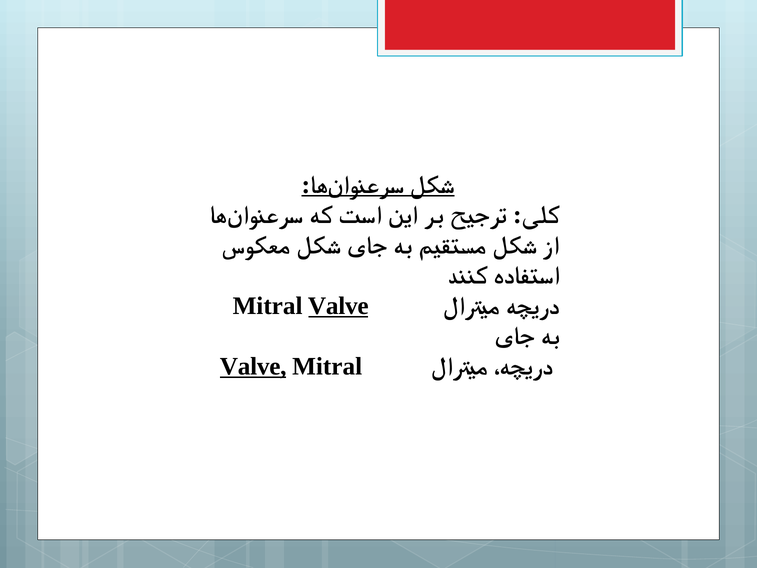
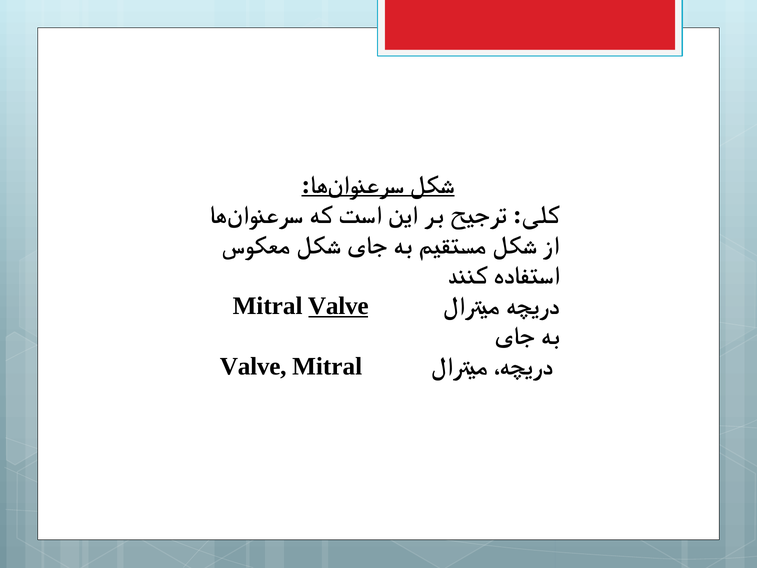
Valve at (253, 366) underline: present -> none
